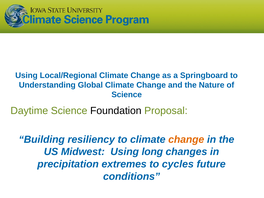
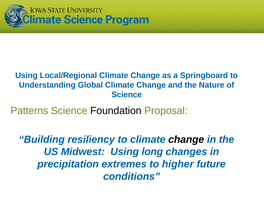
Daytime: Daytime -> Patterns
change at (186, 139) colour: orange -> black
cycles: cycles -> higher
